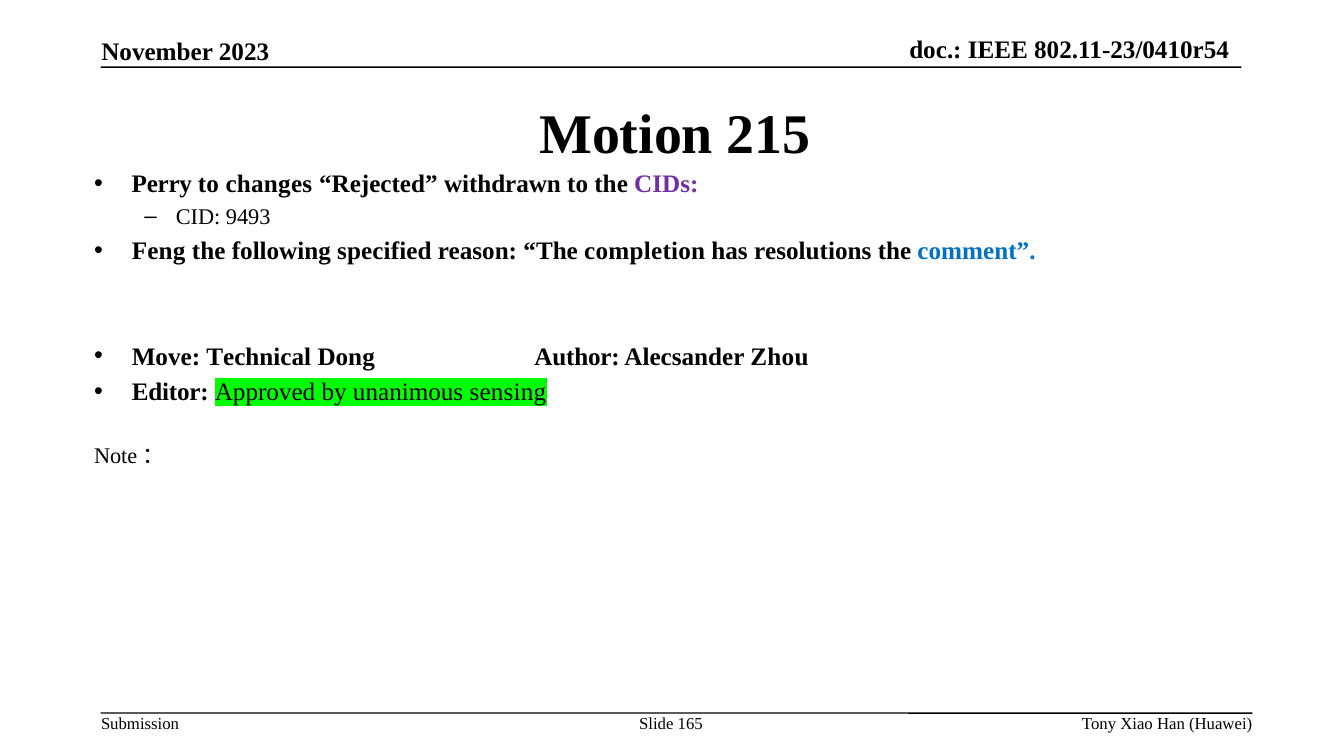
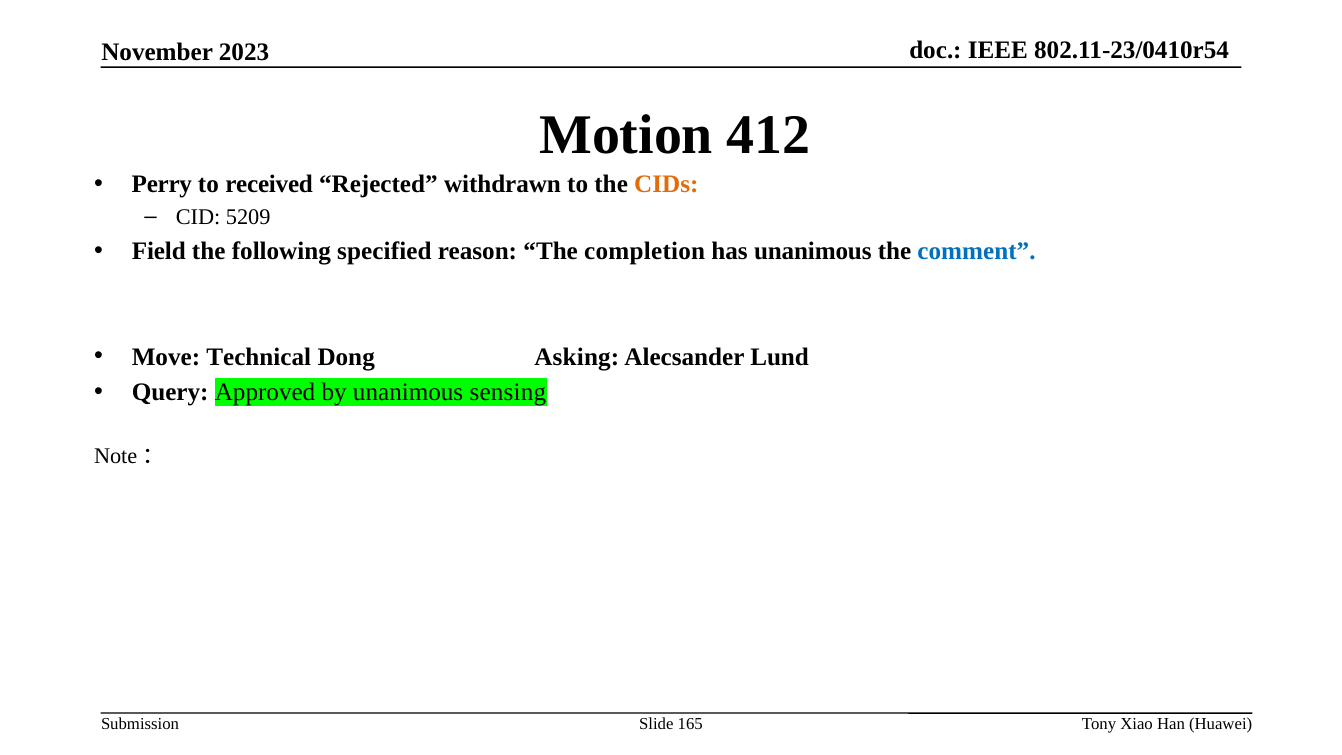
215: 215 -> 412
changes: changes -> received
CIDs colour: purple -> orange
9493: 9493 -> 5209
Feng: Feng -> Field
has resolutions: resolutions -> unanimous
Author: Author -> Asking
Zhou: Zhou -> Lund
Editor: Editor -> Query
